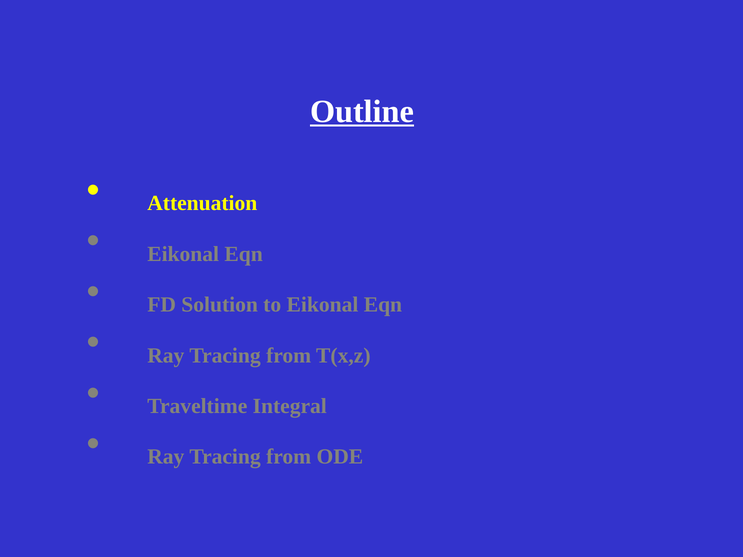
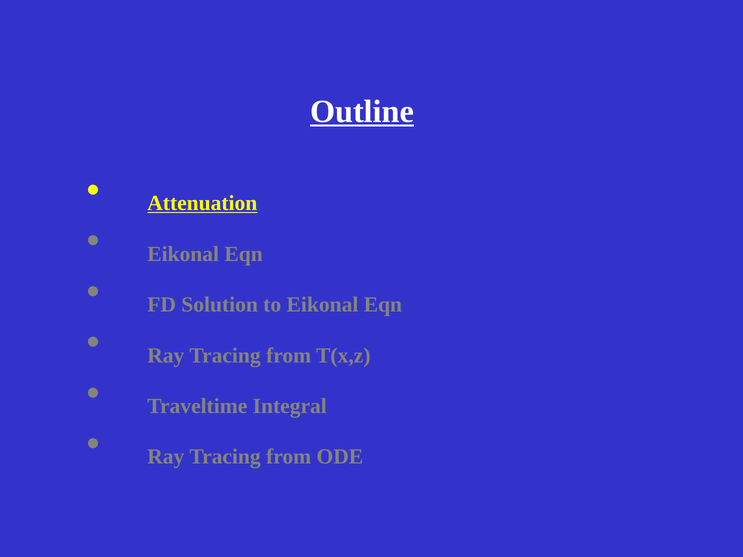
Attenuation underline: none -> present
